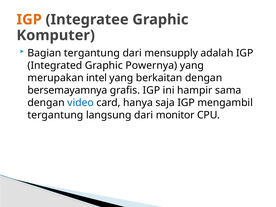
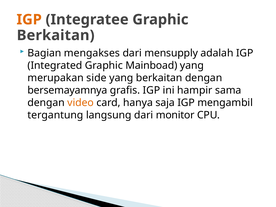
Komputer at (56, 35): Komputer -> Berkaitan
Bagian tergantung: tergantung -> mengakses
Powernya: Powernya -> Mainboad
intel: intel -> side
video colour: blue -> orange
